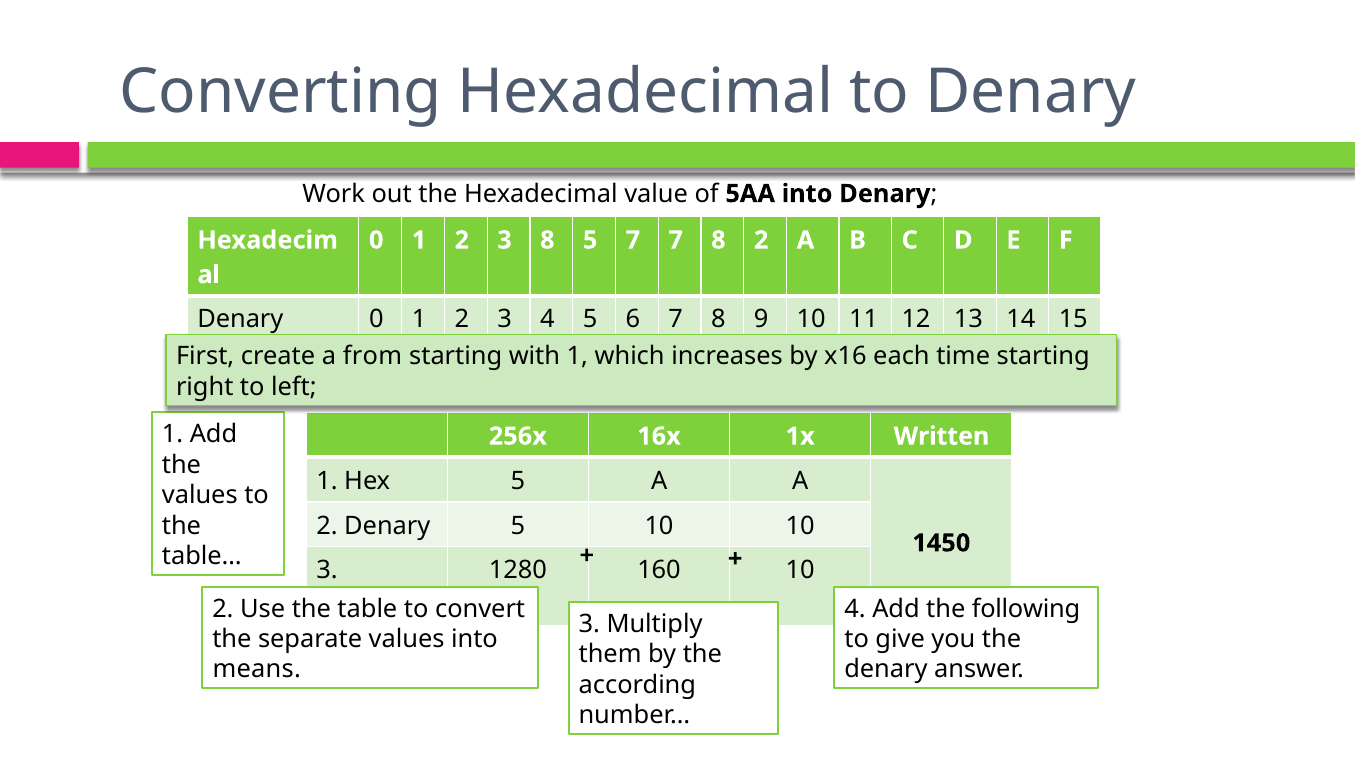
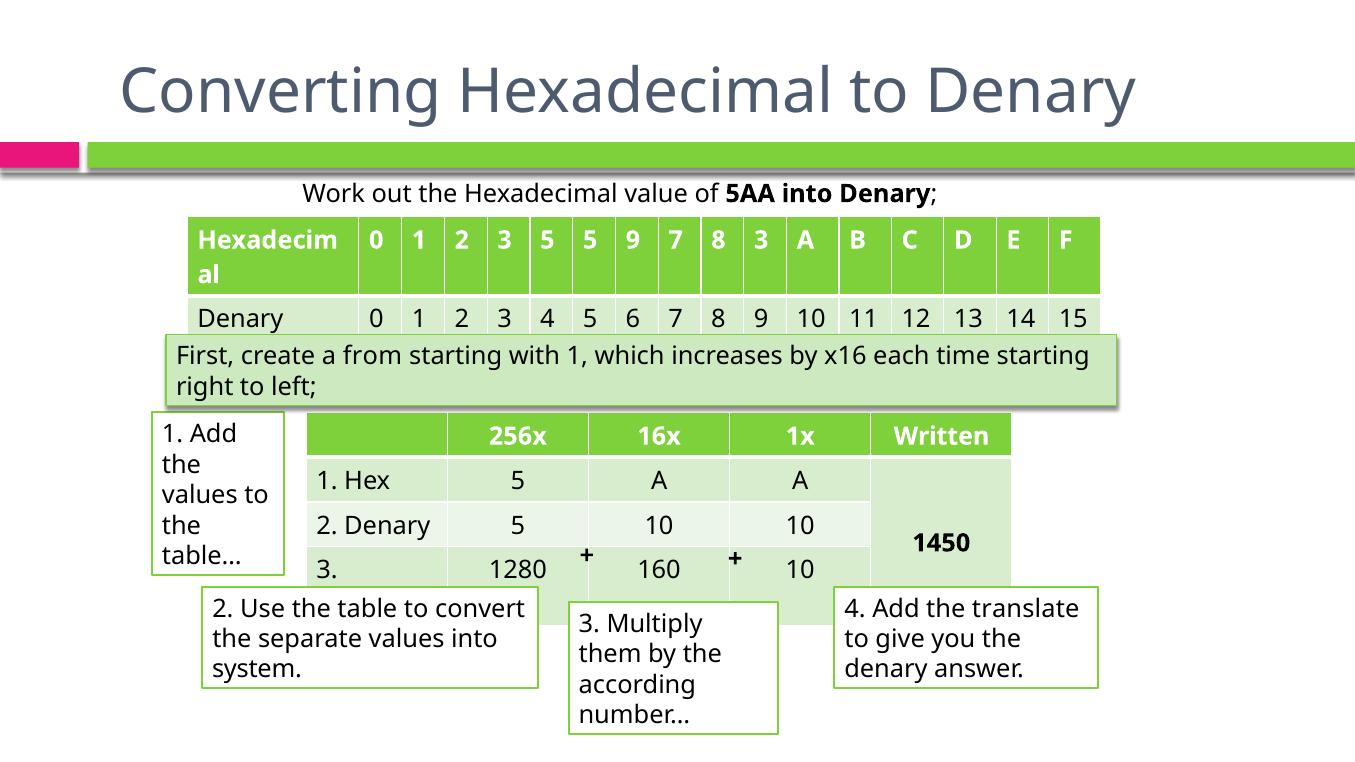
3 8: 8 -> 5
5 7: 7 -> 9
8 2: 2 -> 3
following: following -> translate
means: means -> system
